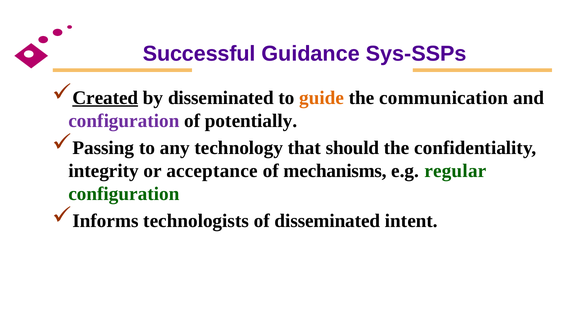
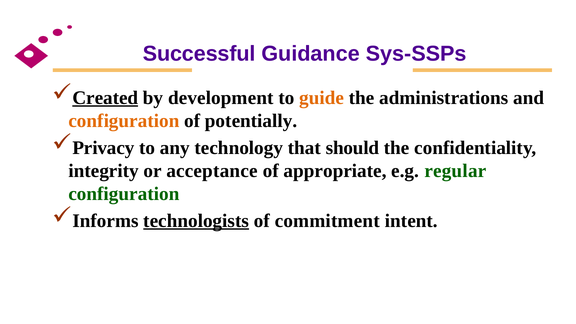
by disseminated: disseminated -> development
communication: communication -> administrations
configuration at (124, 121) colour: purple -> orange
Passing: Passing -> Privacy
mechanisms: mechanisms -> appropriate
technologists underline: none -> present
of disseminated: disseminated -> commitment
